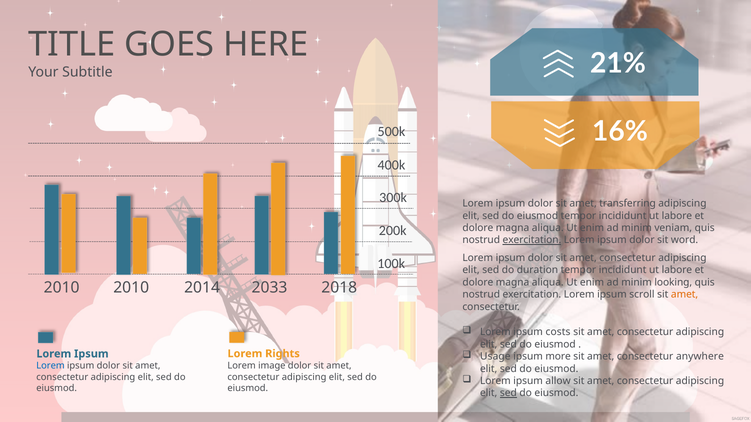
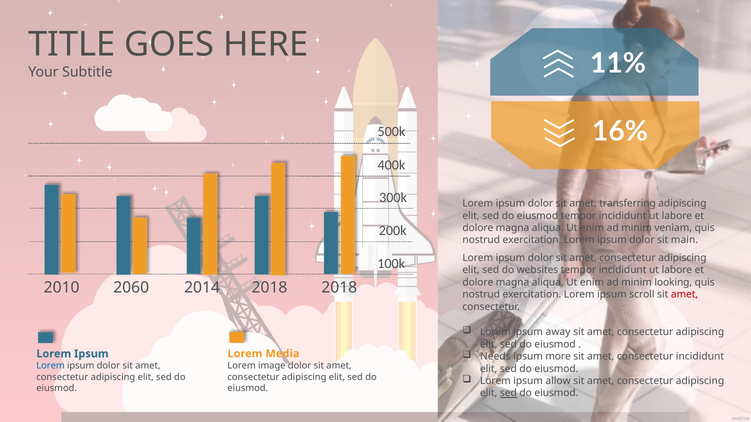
21%: 21% -> 11%
exercitation at (532, 240) underline: present -> none
word: word -> main
duration: duration -> websites
2010 2010: 2010 -> 2060
2014 2033: 2033 -> 2018
amet at (685, 295) colour: orange -> red
costs: costs -> away
Usage: Usage -> Needs
consectetur anywhere: anywhere -> incididunt
Rights: Rights -> Media
